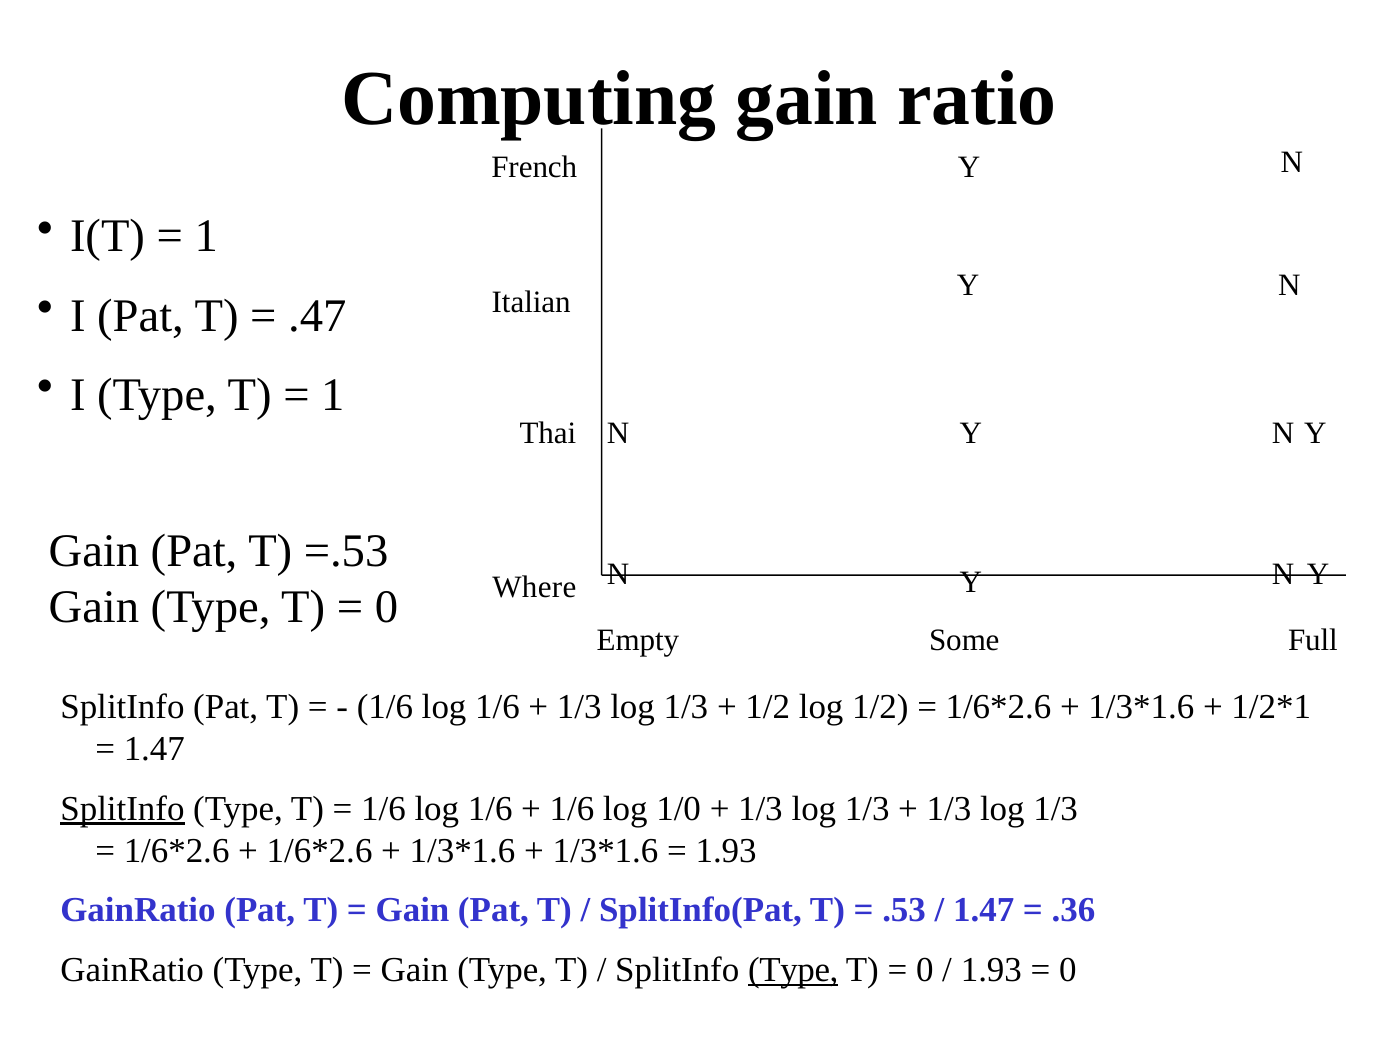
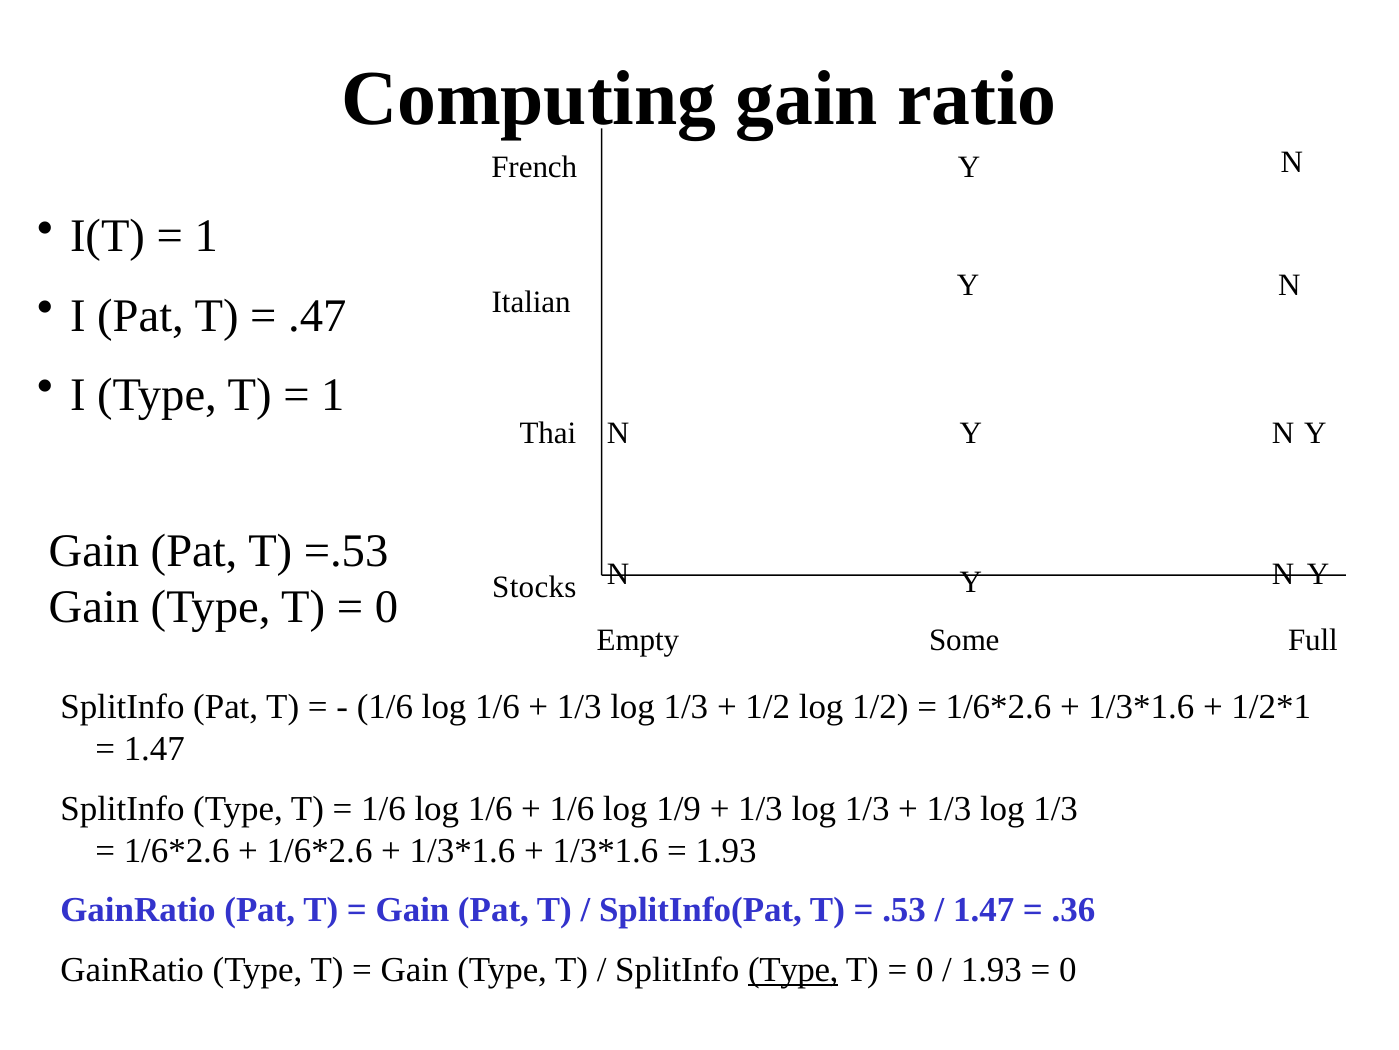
Where: Where -> Stocks
SplitInfo at (122, 808) underline: present -> none
1/0: 1/0 -> 1/9
